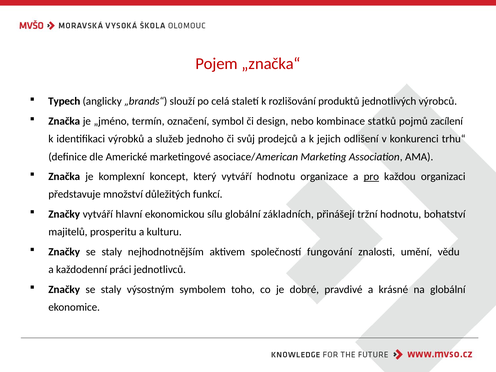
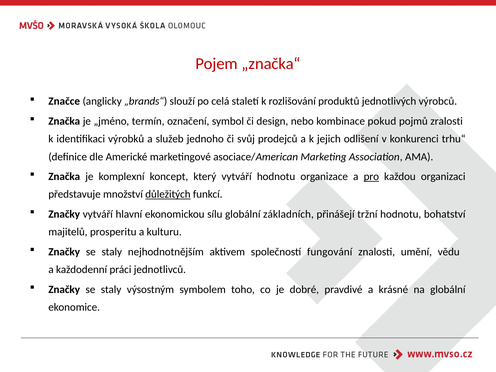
Typech: Typech -> Značce
statků: statků -> pokud
zacílení: zacílení -> zralosti
důležitých underline: none -> present
